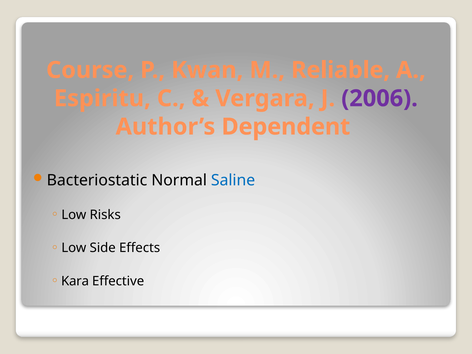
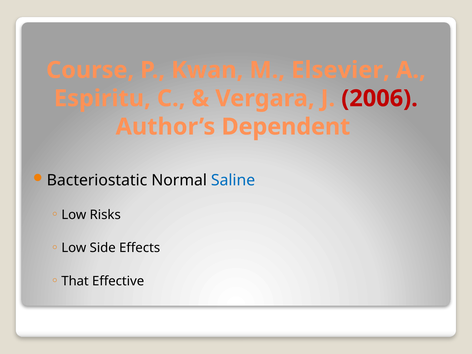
Reliable: Reliable -> Elsevier
2006 colour: purple -> red
Kara: Kara -> That
